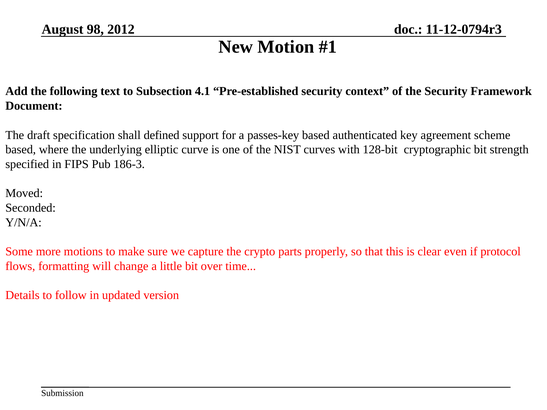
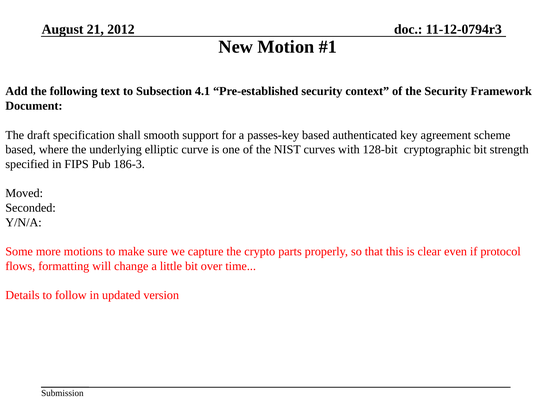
98: 98 -> 21
defined: defined -> smooth
